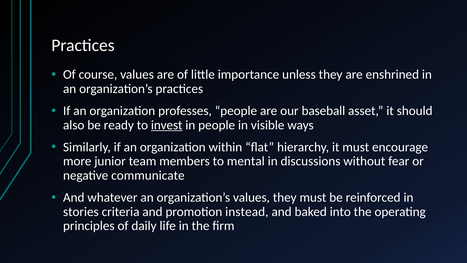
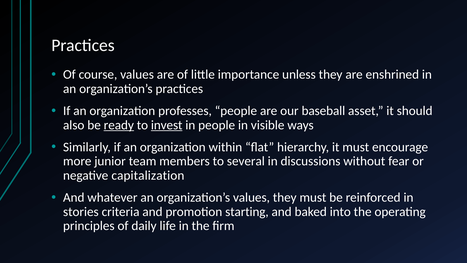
ready underline: none -> present
mental: mental -> several
communicate: communicate -> capitalization
instead: instead -> starting
